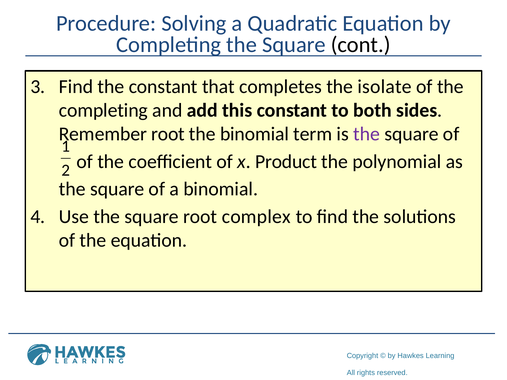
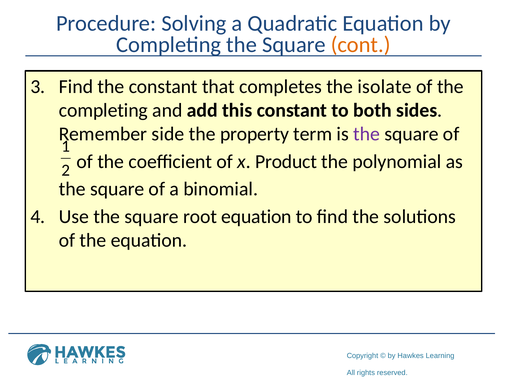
cont colour: black -> orange
root at (168, 134): root -> side
the binomial: binomial -> property
root complex: complex -> equation
